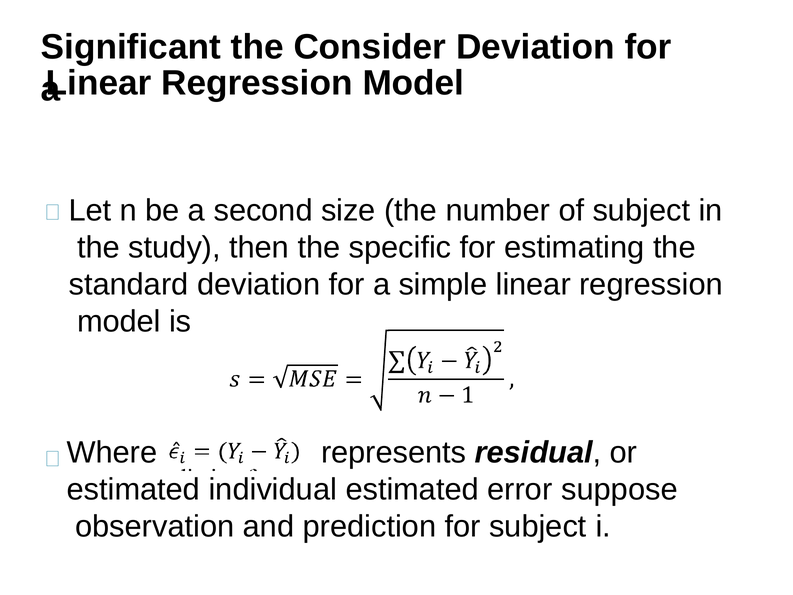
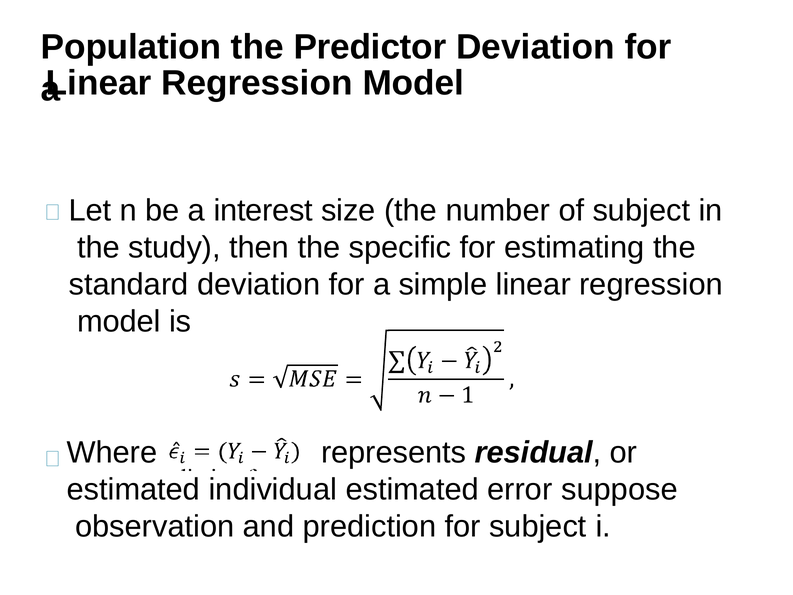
Significant: Significant -> Population
Consider: Consider -> Predictor
second: second -> interest
